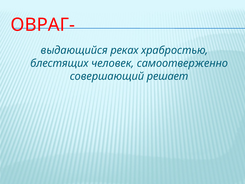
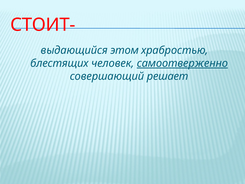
ОВРАГ-: ОВРАГ- -> СТОИТ-
реках: реках -> этом
самоотверженно underline: none -> present
